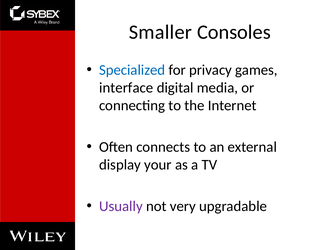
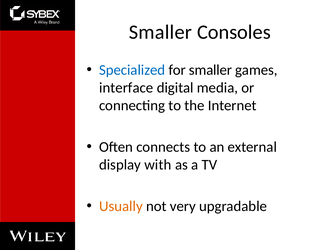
for privacy: privacy -> smaller
your: your -> with
Usually colour: purple -> orange
